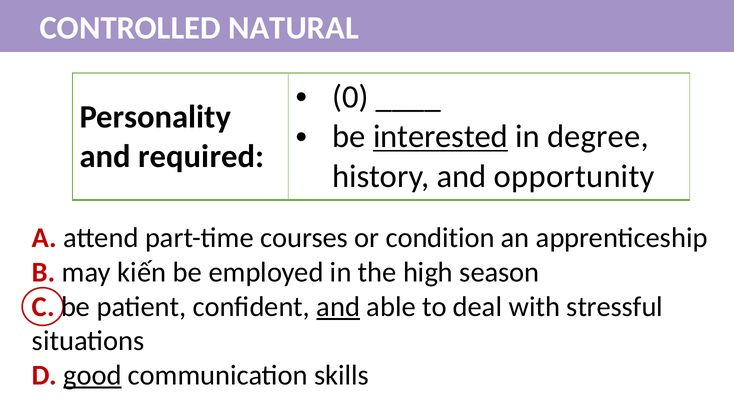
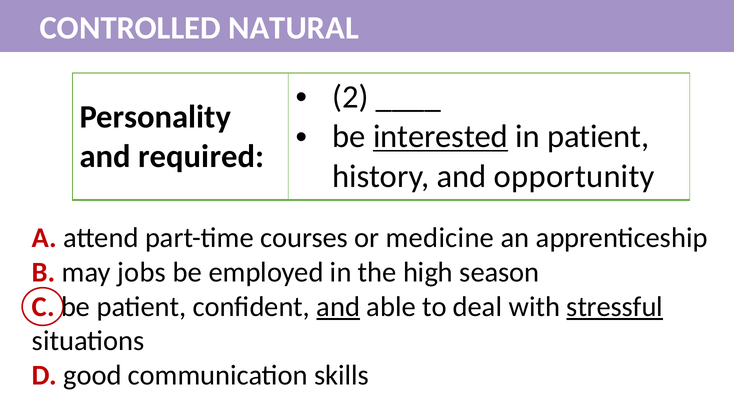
0: 0 -> 2
in degree: degree -> patient
condition: condition -> medicine
kiến: kiến -> jobs
stressful underline: none -> present
good underline: present -> none
